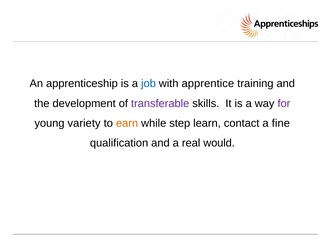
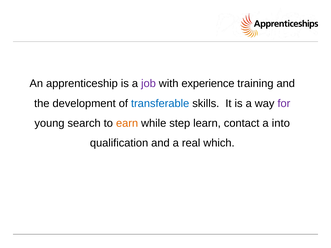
job colour: blue -> purple
apprentice: apprentice -> experience
transferable colour: purple -> blue
variety: variety -> search
fine: fine -> into
would: would -> which
